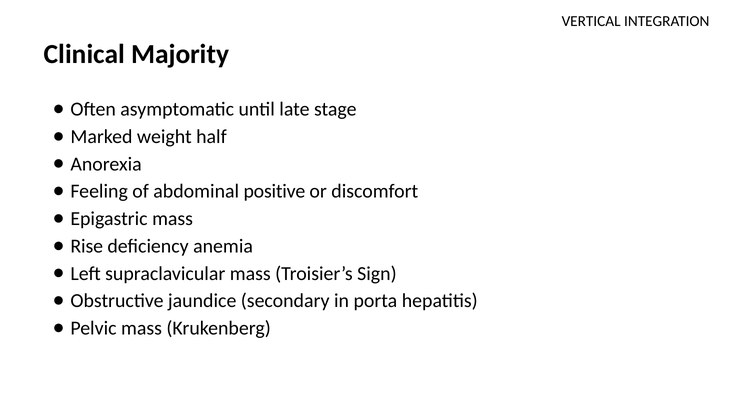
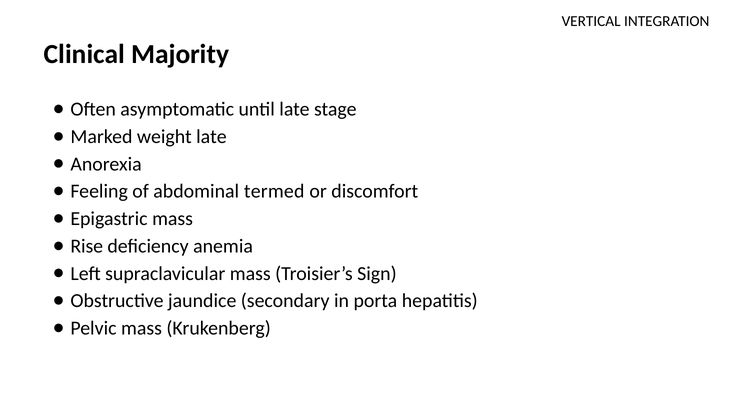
weight half: half -> late
positive: positive -> termed
